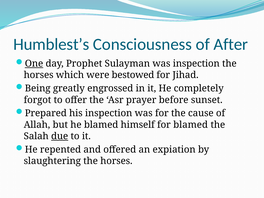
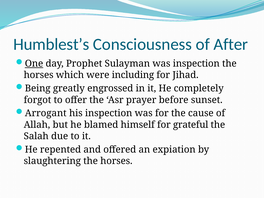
bestowed: bestowed -> including
Prepared: Prepared -> Arrogant
for blamed: blamed -> grateful
due underline: present -> none
